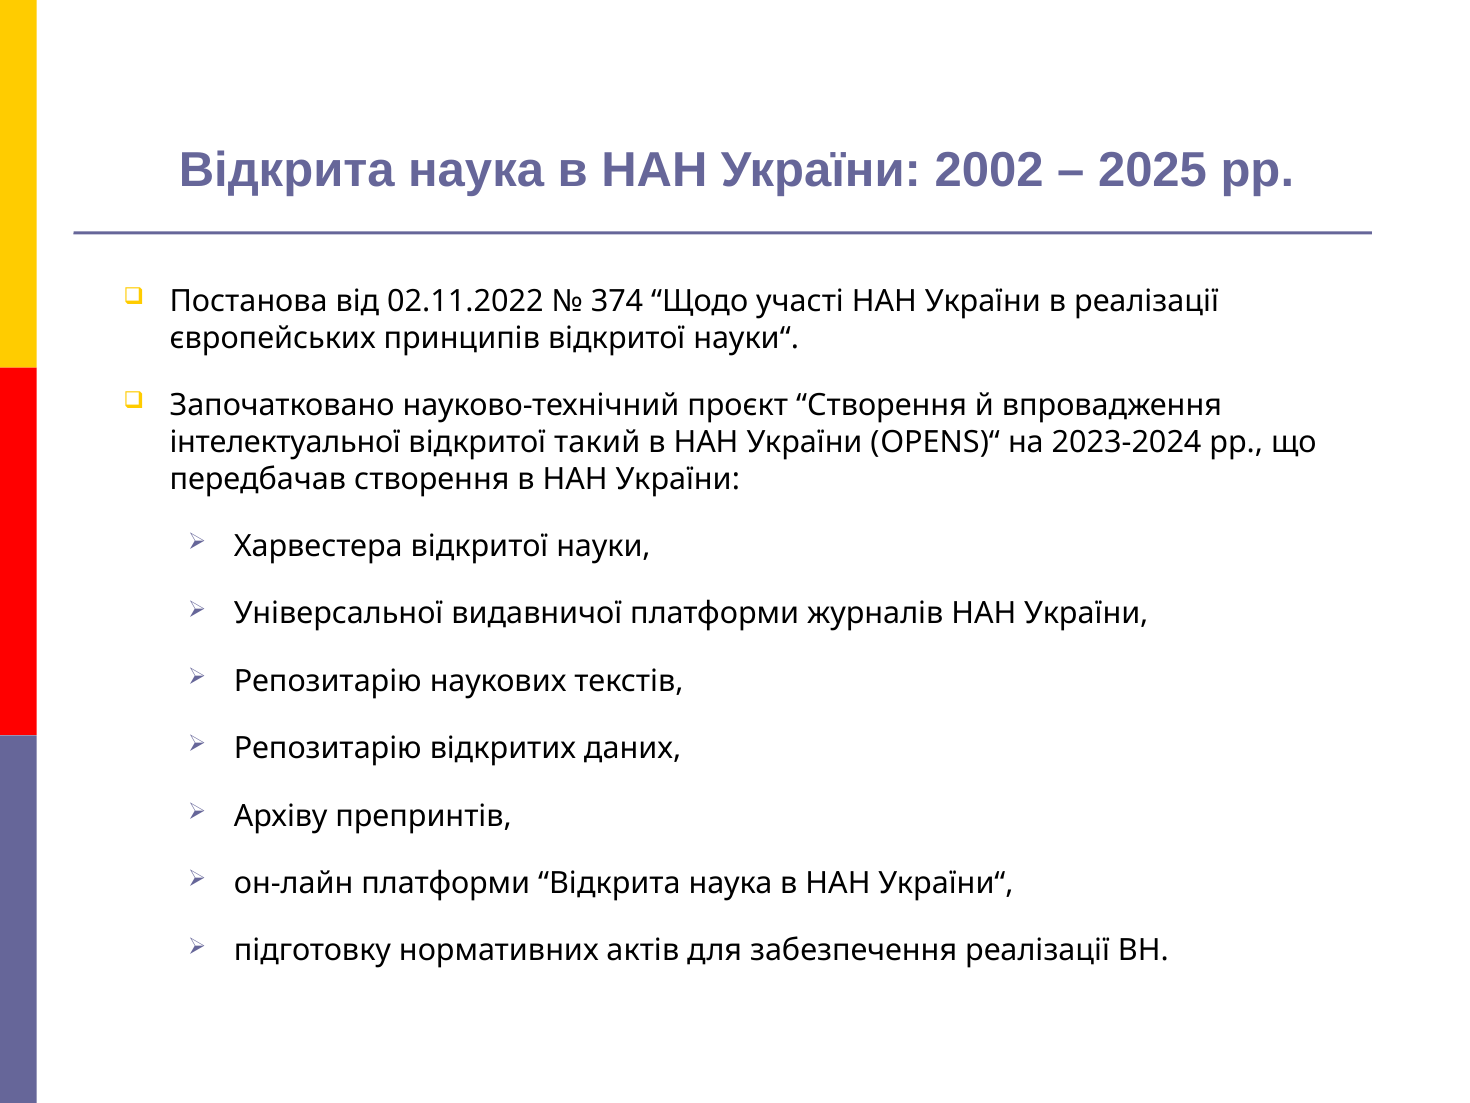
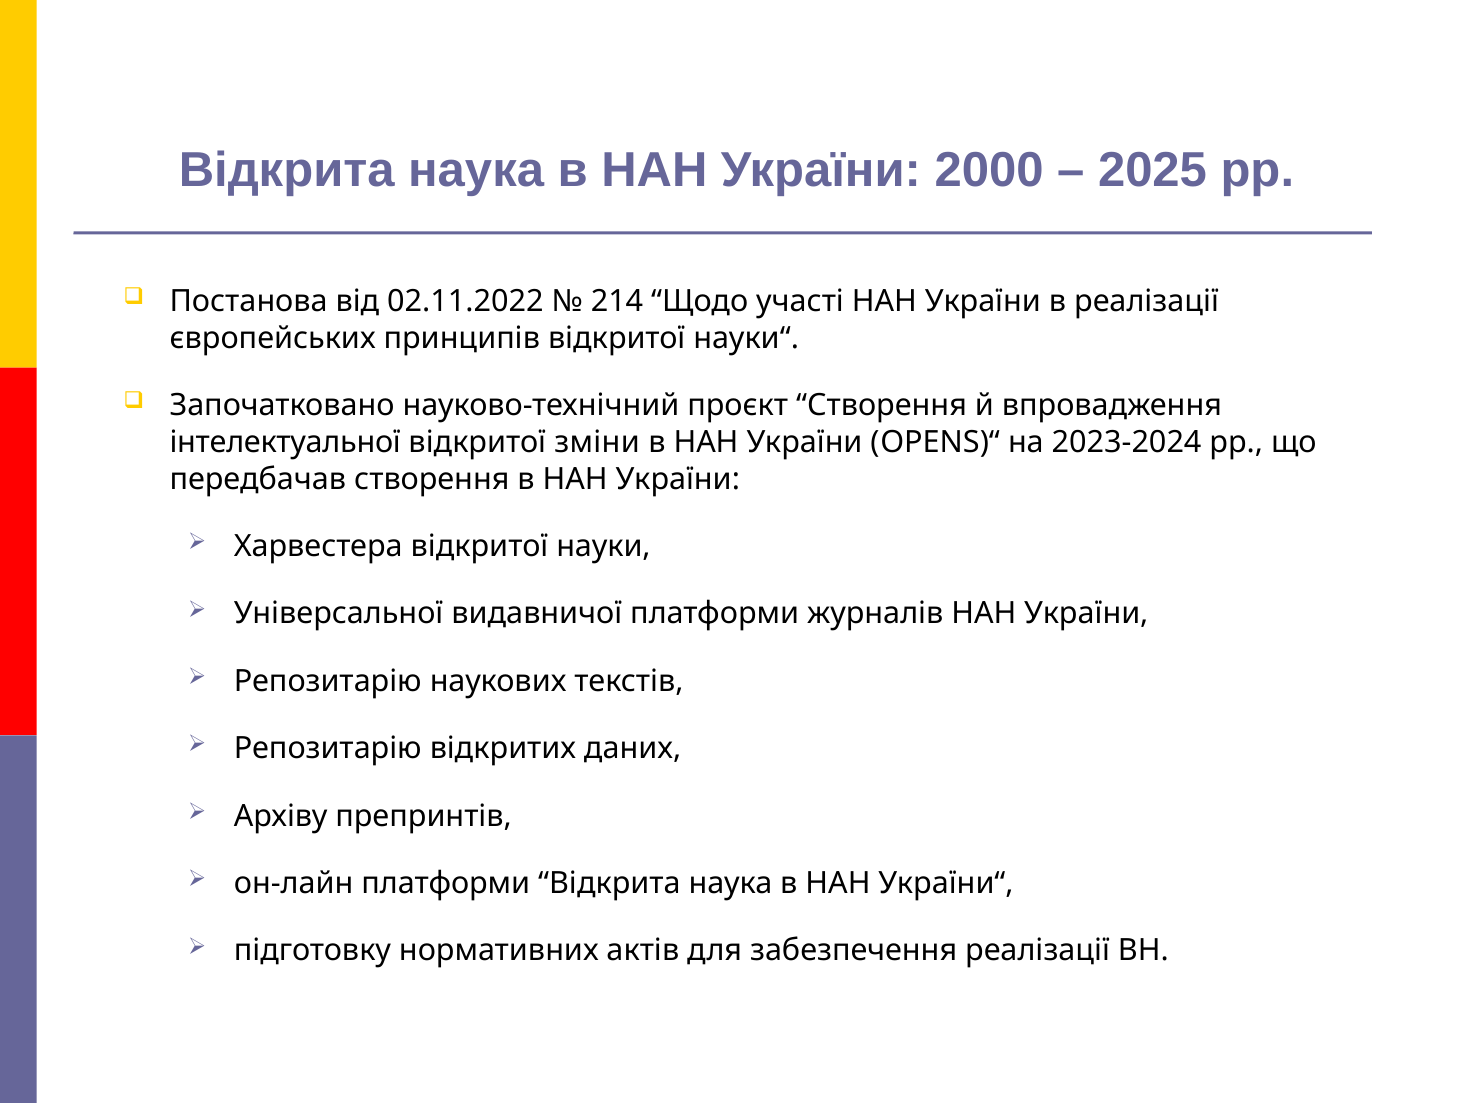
2002: 2002 -> 2000
374: 374 -> 214
такий: такий -> зміни
